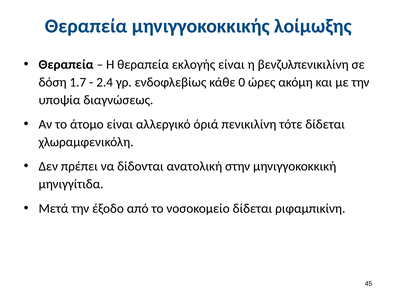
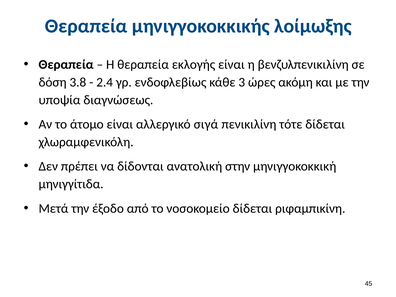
1.7: 1.7 -> 3.8
0: 0 -> 3
όριά: όριά -> σιγά
